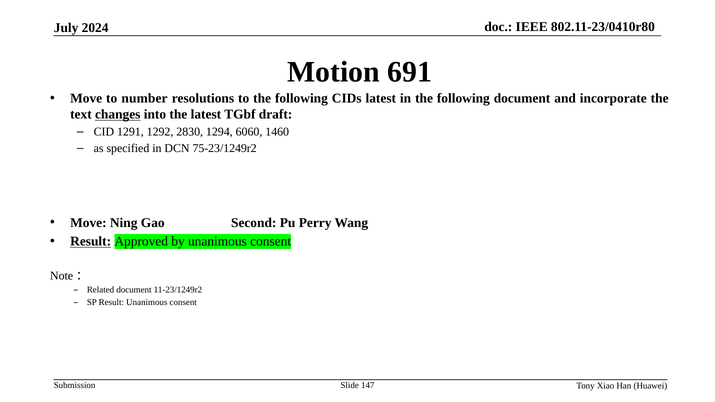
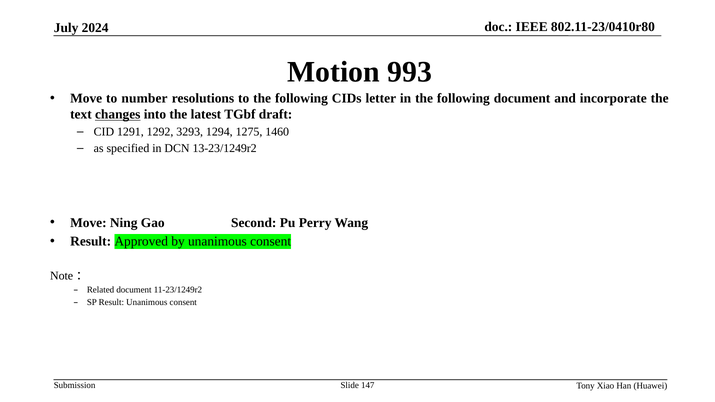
691: 691 -> 993
CIDs latest: latest -> letter
2830: 2830 -> 3293
6060: 6060 -> 1275
75-23/1249r2: 75-23/1249r2 -> 13-23/1249r2
Result at (91, 242) underline: present -> none
